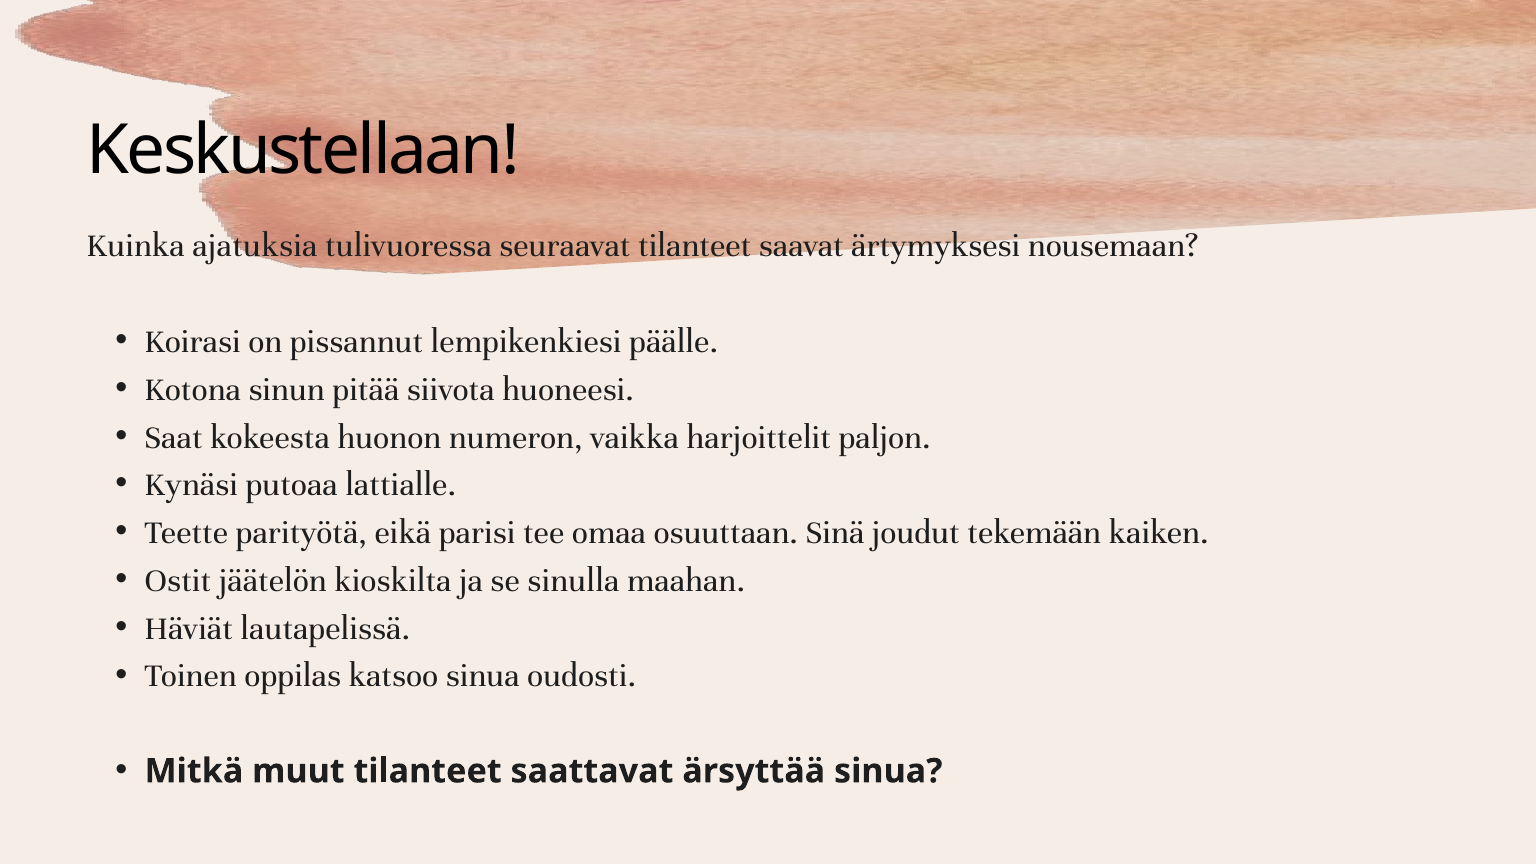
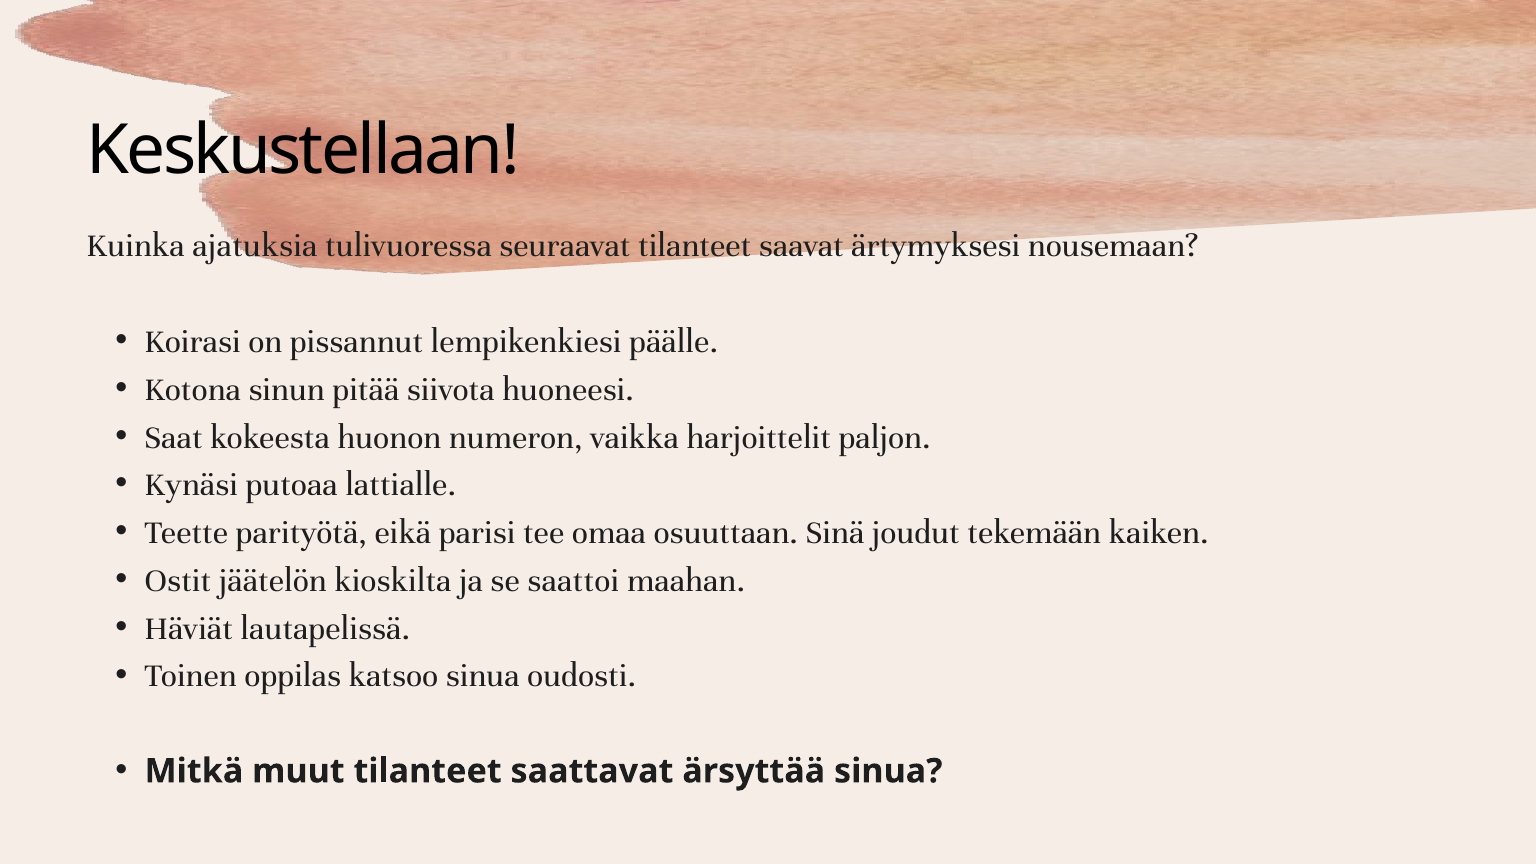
sinulla: sinulla -> saattoi
